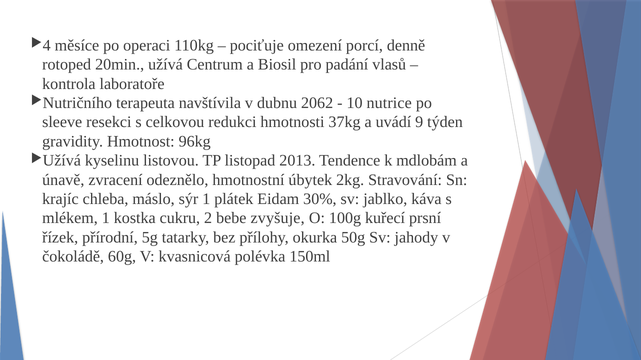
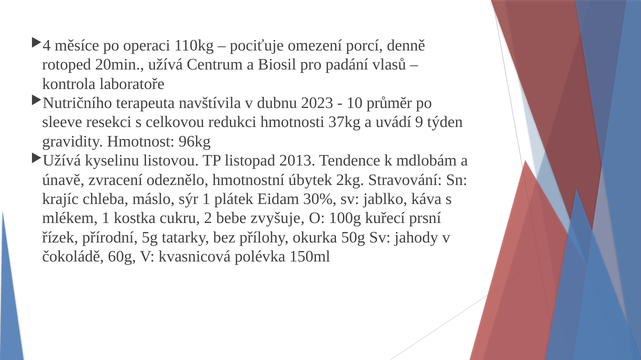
2062: 2062 -> 2023
nutrice: nutrice -> průměr
